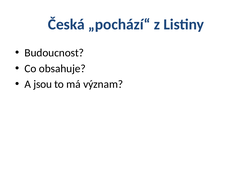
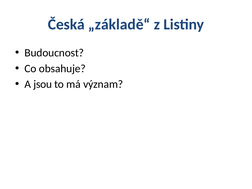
„pochází“: „pochází“ -> „základě“
